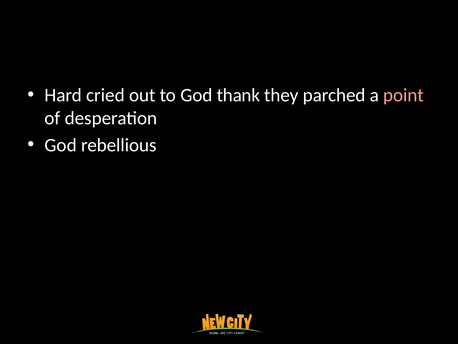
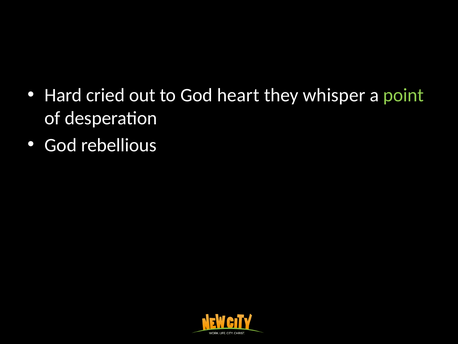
thank: thank -> heart
parched: parched -> whisper
point colour: pink -> light green
